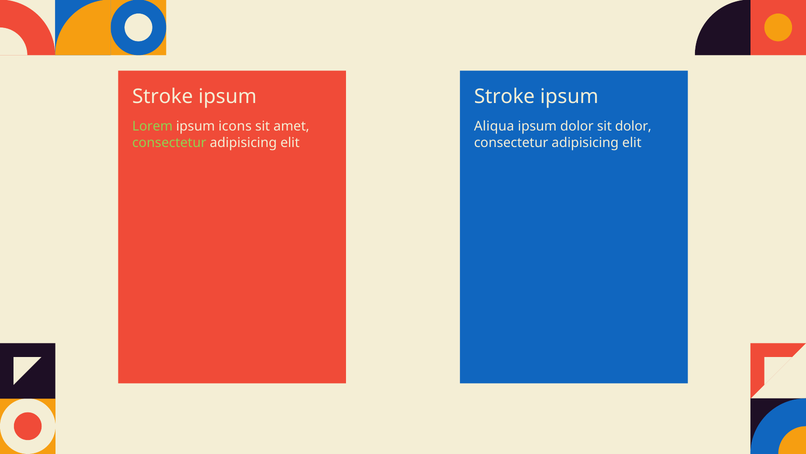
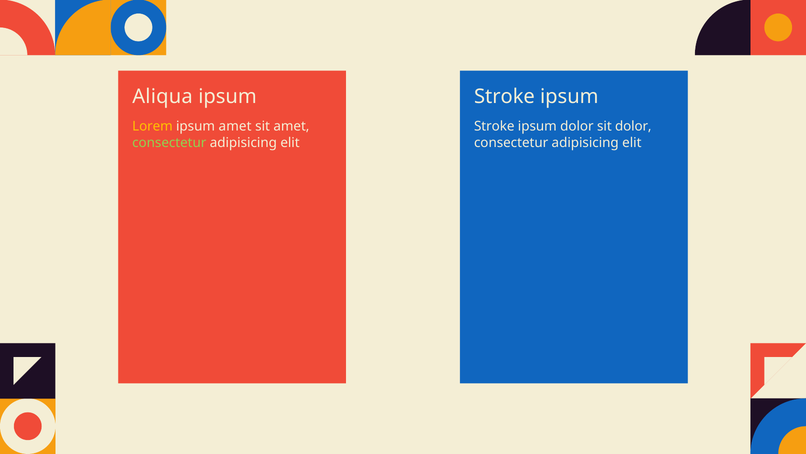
Stroke at (163, 97): Stroke -> Aliqua
Lorem colour: light green -> yellow
ipsum icons: icons -> amet
Aliqua at (494, 126): Aliqua -> Stroke
